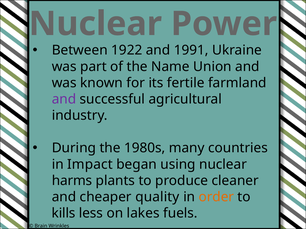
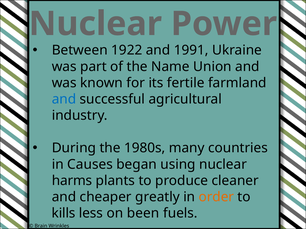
and at (64, 99) colour: purple -> blue
Impact: Impact -> Causes
quality: quality -> greatly
lakes: lakes -> been
